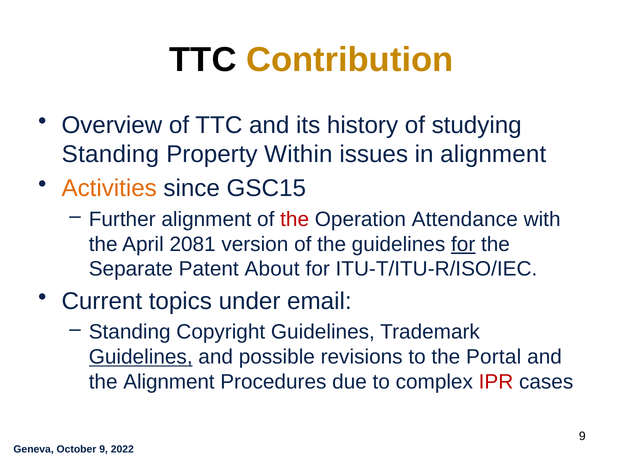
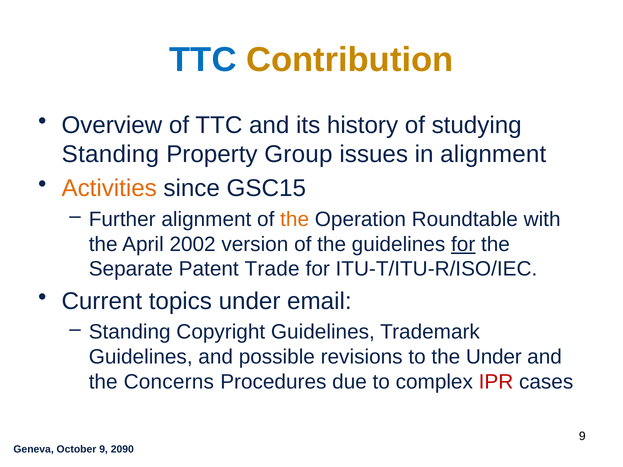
TTC at (203, 60) colour: black -> blue
Within: Within -> Group
the at (295, 219) colour: red -> orange
Attendance: Attendance -> Roundtable
2081: 2081 -> 2002
About: About -> Trade
Guidelines at (141, 357) underline: present -> none
the Portal: Portal -> Under
the Alignment: Alignment -> Concerns
2022: 2022 -> 2090
